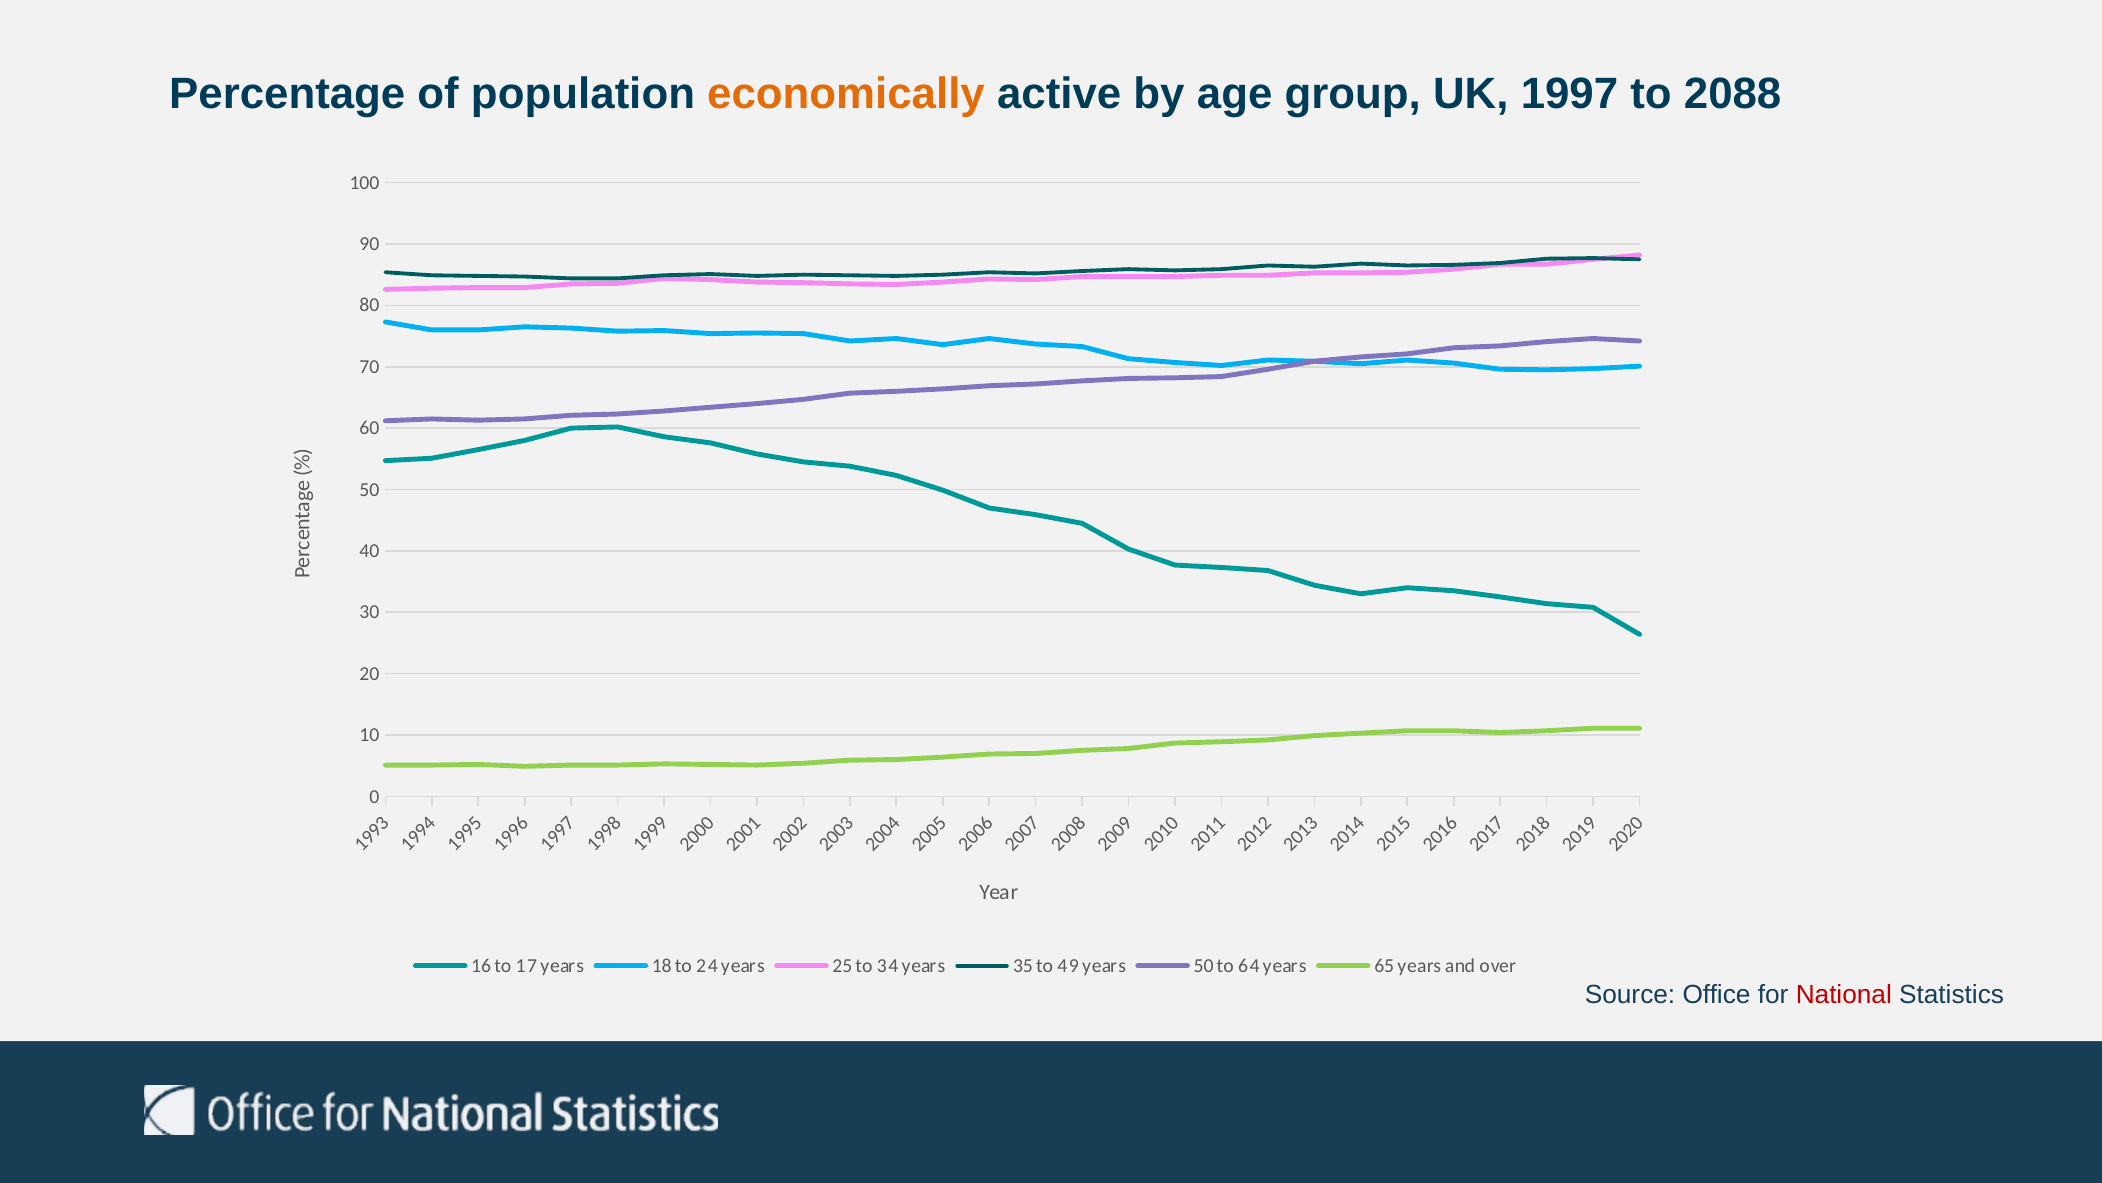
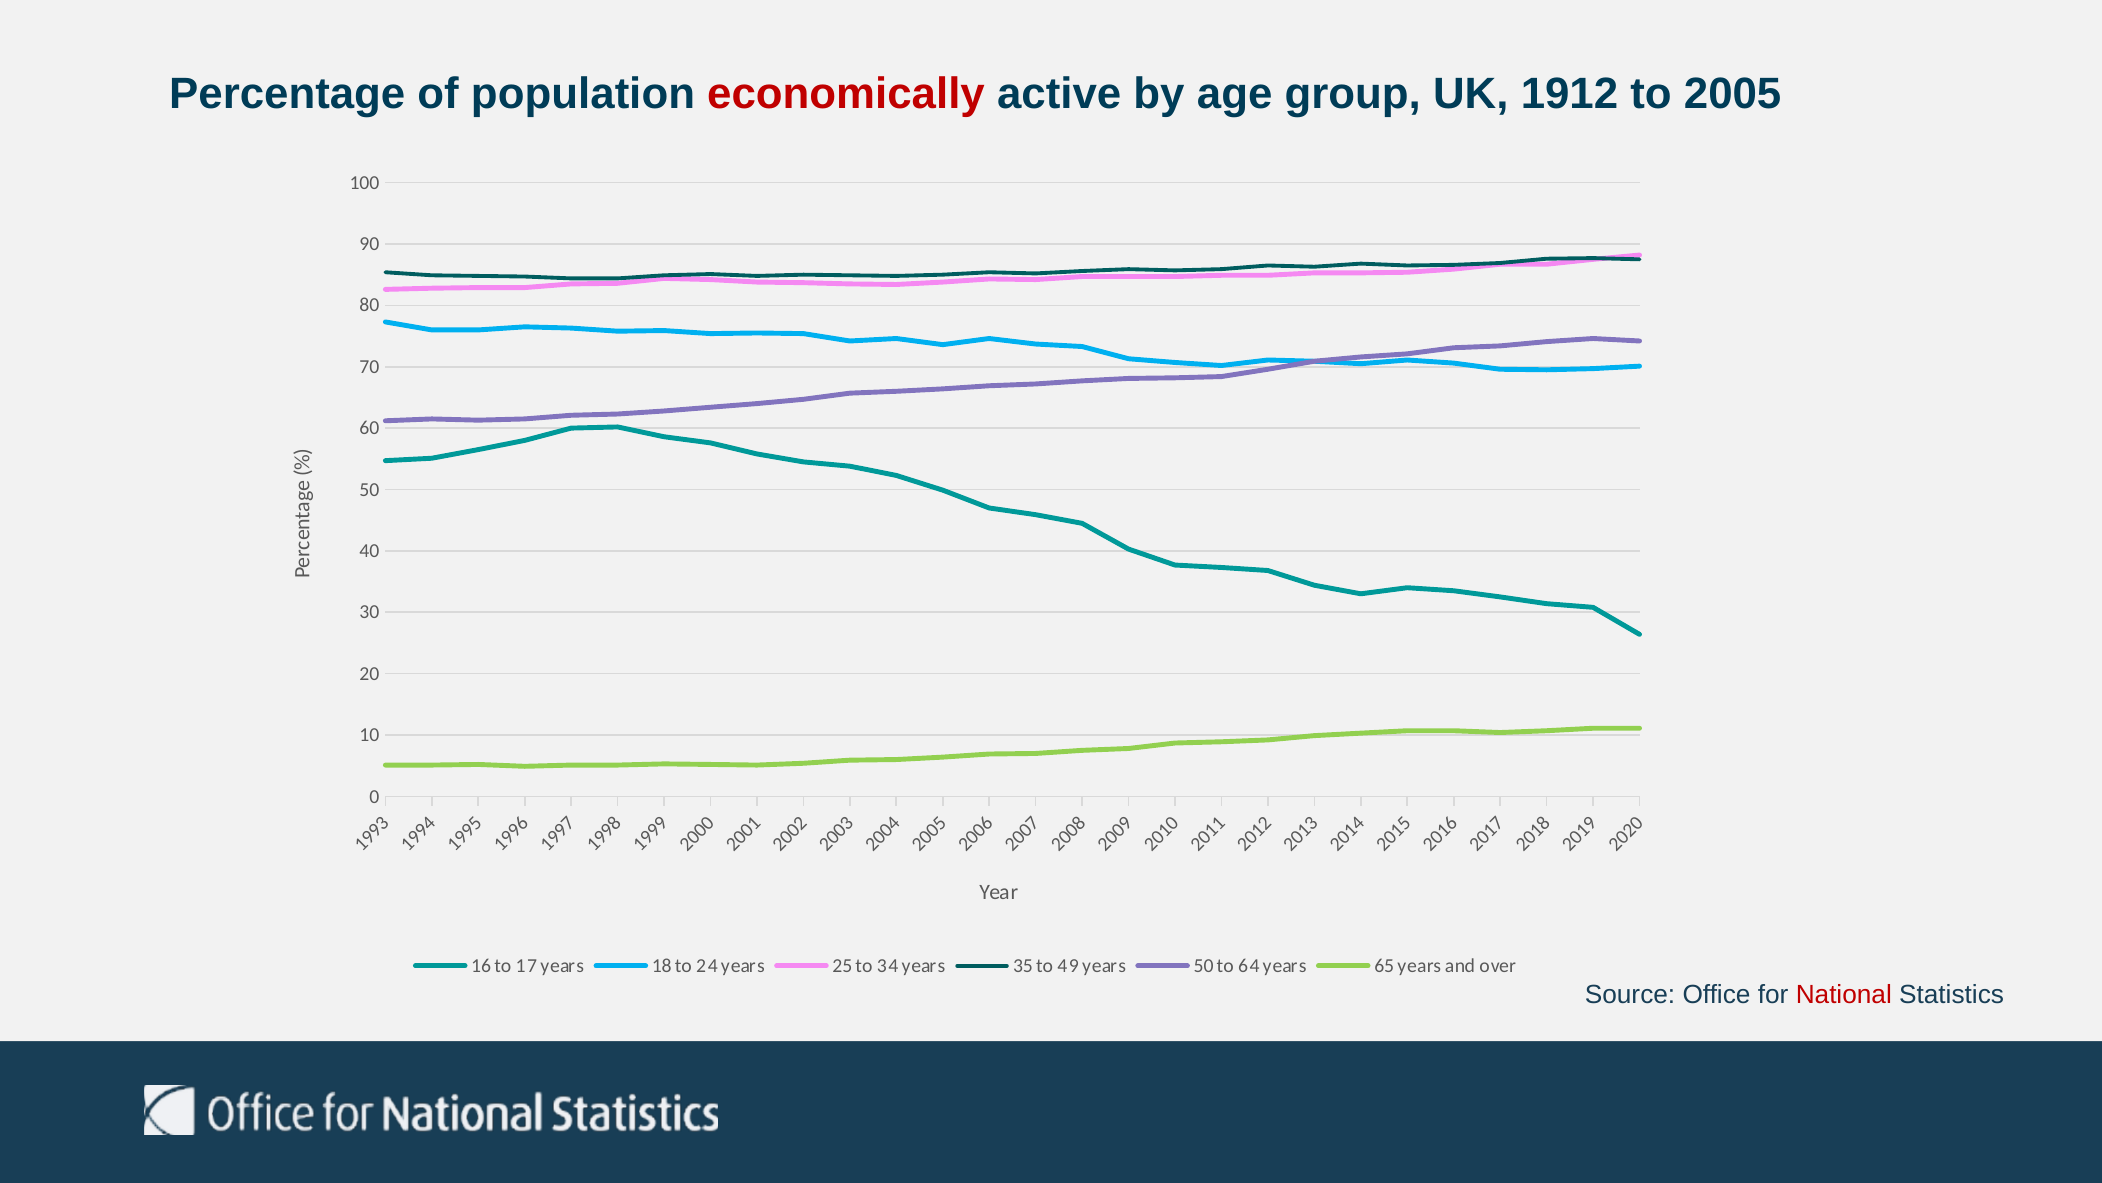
economically colour: orange -> red
1997: 1997 -> 1912
2088: 2088 -> 2005
